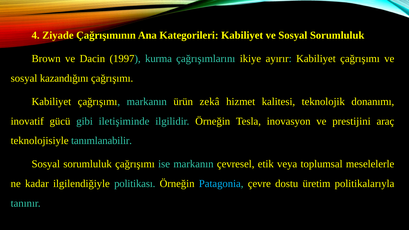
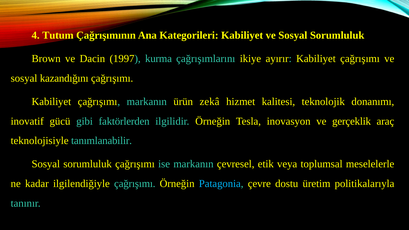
Ziyade: Ziyade -> Tutum
iletişiminde: iletişiminde -> faktörlerden
prestijini: prestijini -> gerçeklik
ilgilendiğiyle politikası: politikası -> çağrışımı
